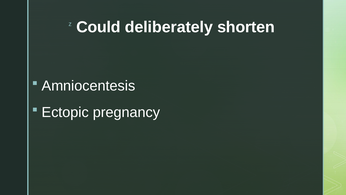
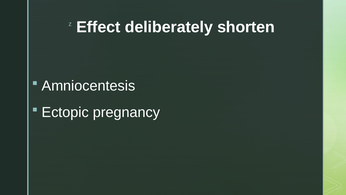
Could: Could -> Effect
